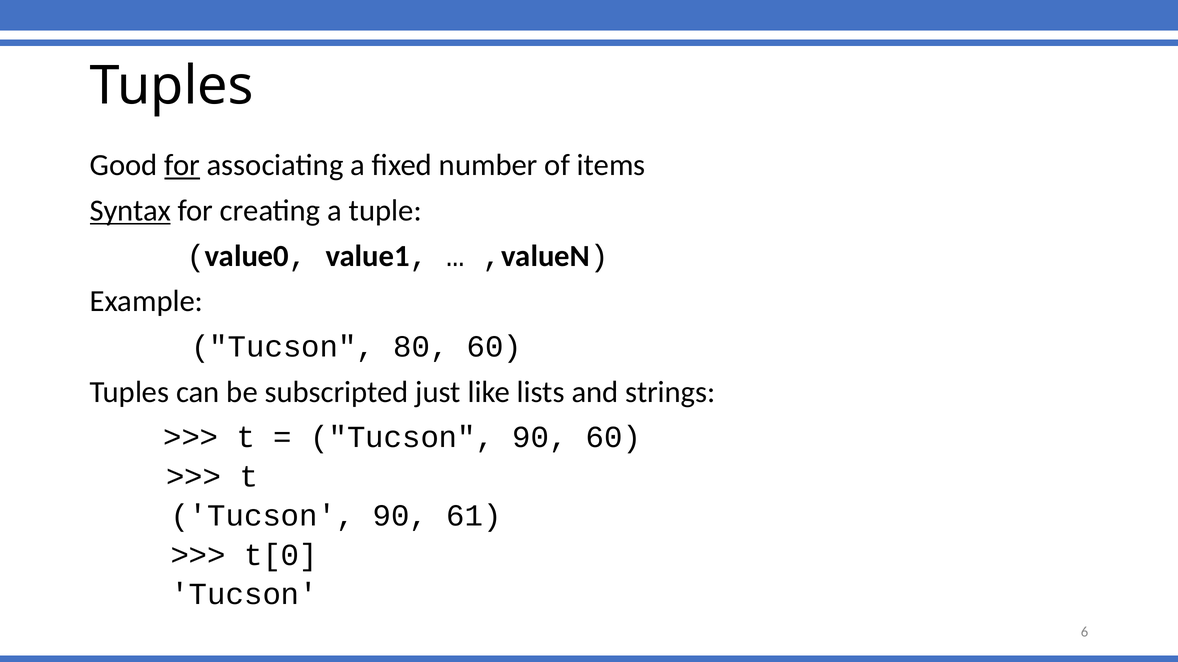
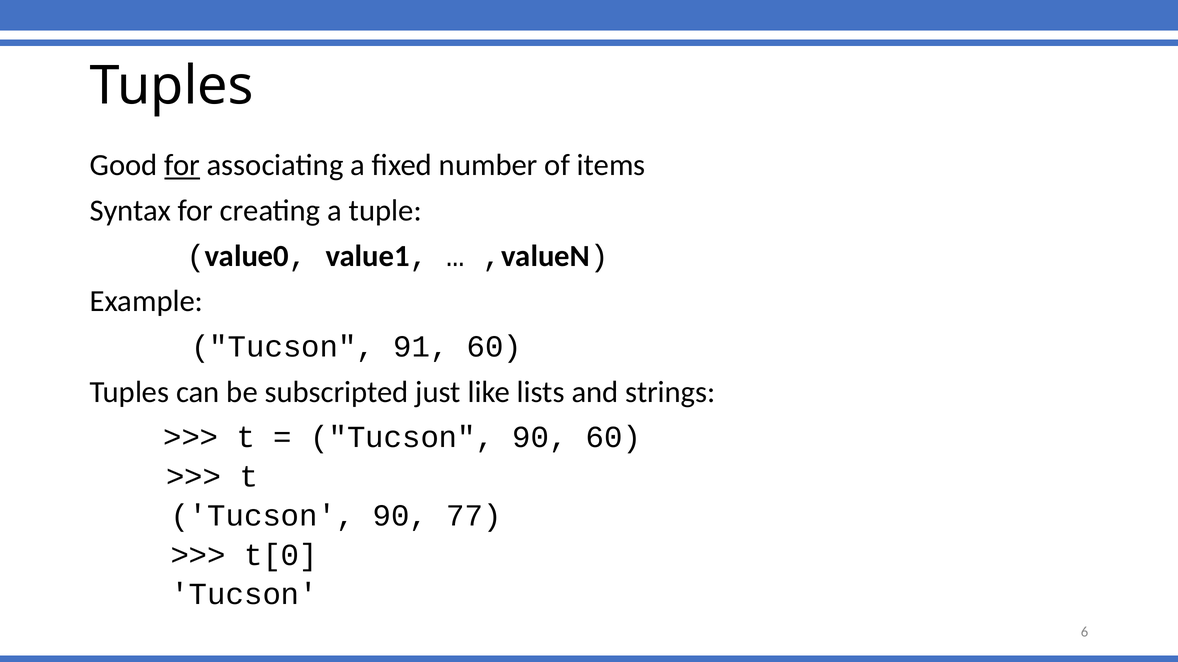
Syntax underline: present -> none
80: 80 -> 91
61: 61 -> 77
